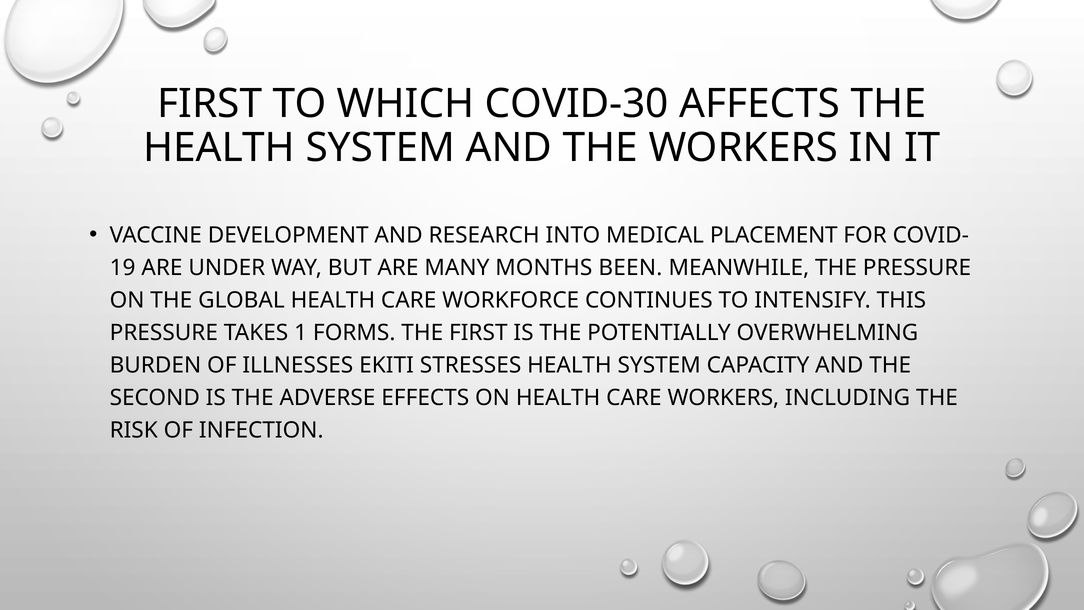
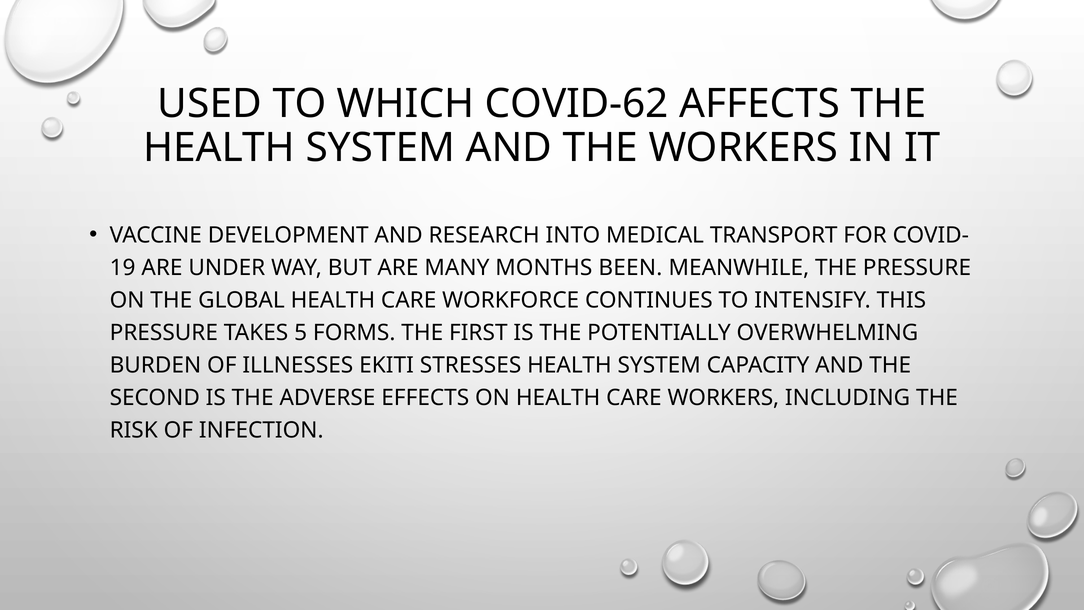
FIRST at (210, 104): FIRST -> USED
COVID-30: COVID-30 -> COVID-62
PLACEMENT: PLACEMENT -> TRANSPORT
1: 1 -> 5
